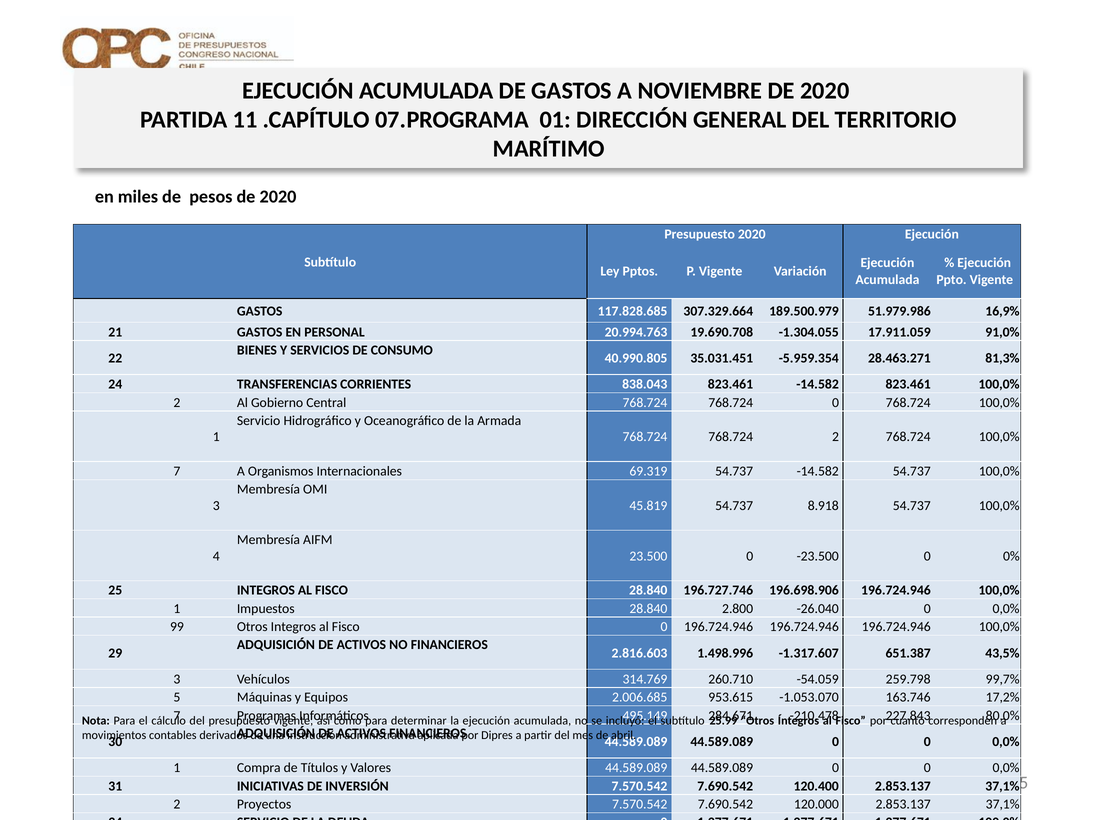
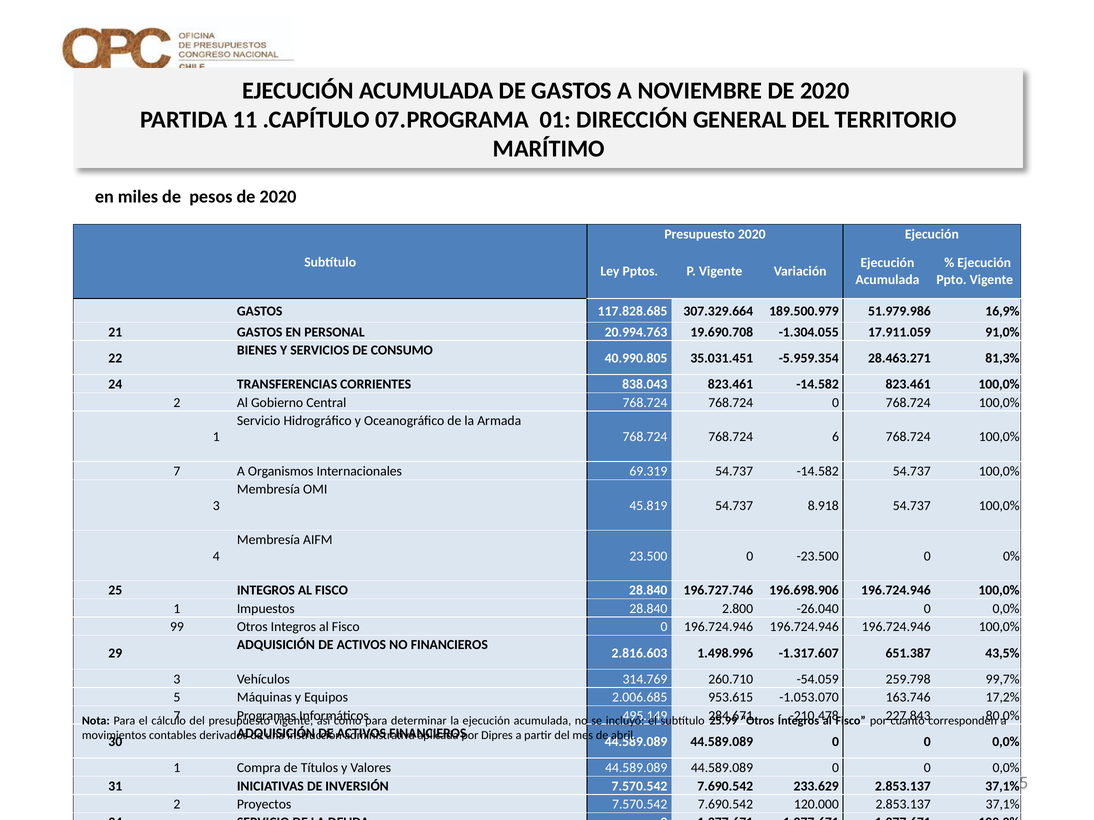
768.724 2: 2 -> 6
120.400: 120.400 -> 233.629
